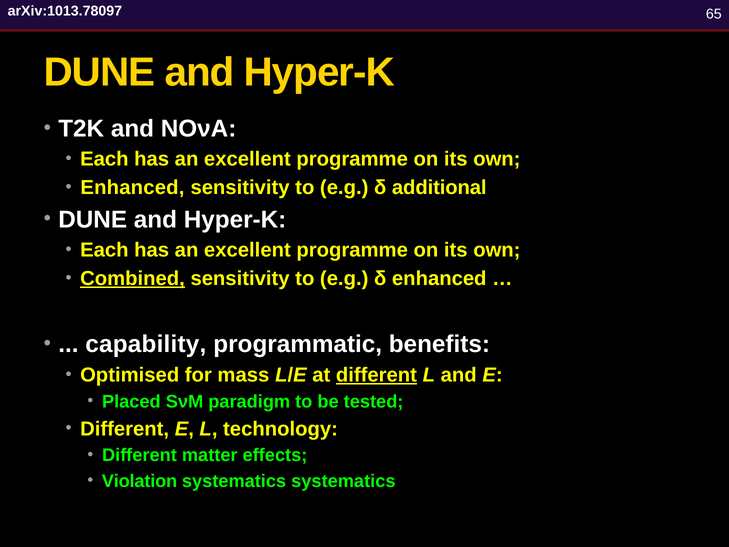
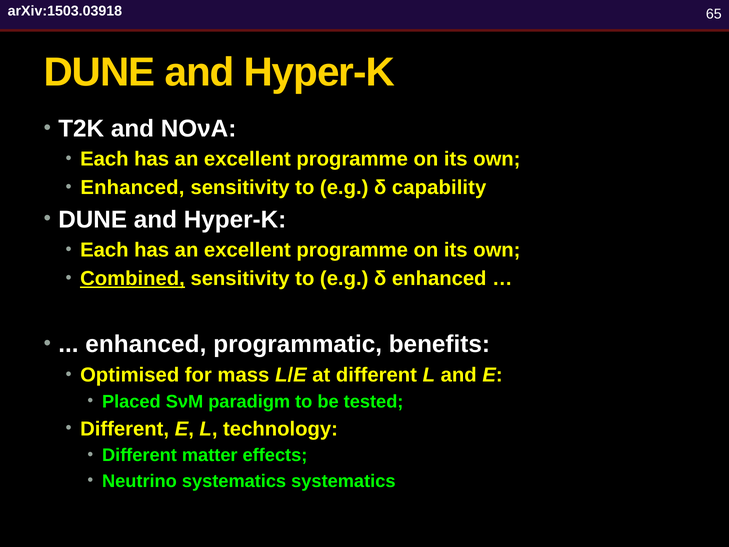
arXiv:1013.78097: arXiv:1013.78097 -> arXiv:1503.03918
additional: additional -> capability
capability at (146, 344): capability -> enhanced
different at (376, 375) underline: present -> none
Violation: Violation -> Neutrino
